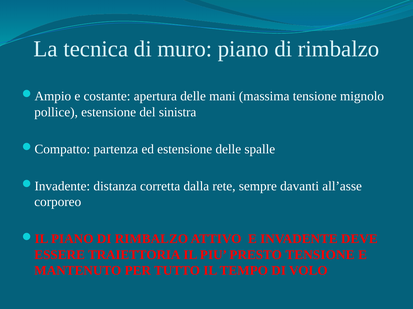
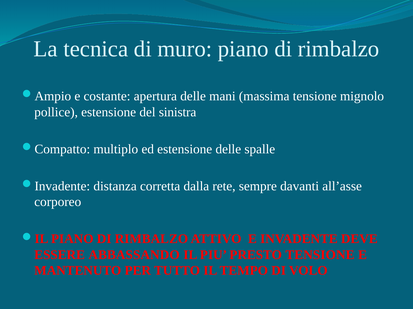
partenza: partenza -> multiplo
TRAIETTORIA: TRAIETTORIA -> ABBASSANDO
